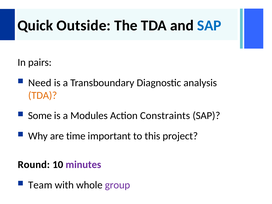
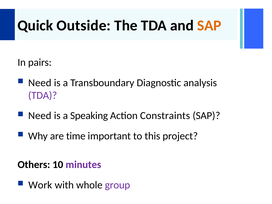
SAP at (209, 26) colour: blue -> orange
TDA at (43, 95) colour: orange -> purple
Some at (40, 116): Some -> Need
Modules: Modules -> Speaking
Round: Round -> Others
Team: Team -> Work
